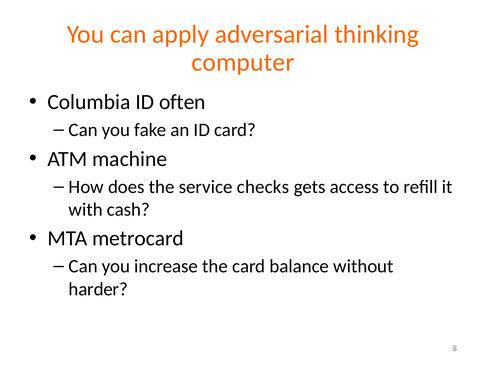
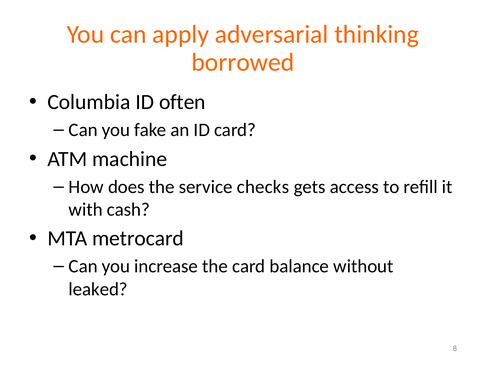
computer: computer -> borrowed
harder: harder -> leaked
